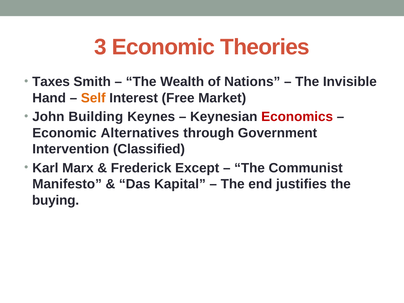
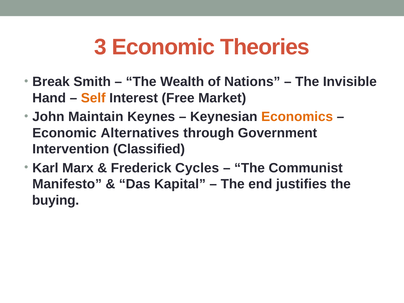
Taxes: Taxes -> Break
Building: Building -> Maintain
Economics colour: red -> orange
Except: Except -> Cycles
